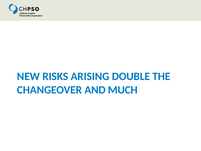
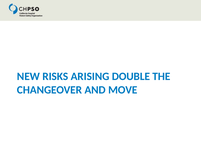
MUCH: MUCH -> MOVE
